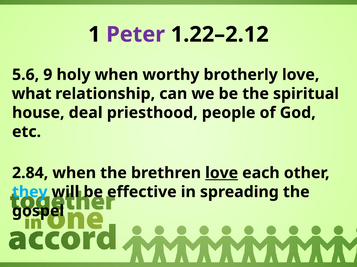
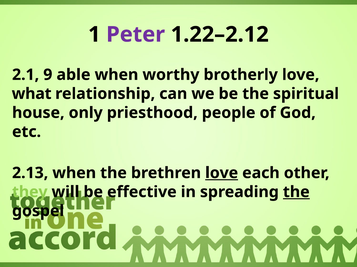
5.6: 5.6 -> 2.1
holy: holy -> able
deal: deal -> only
2.84: 2.84 -> 2.13
they colour: light blue -> light green
the at (296, 192) underline: none -> present
